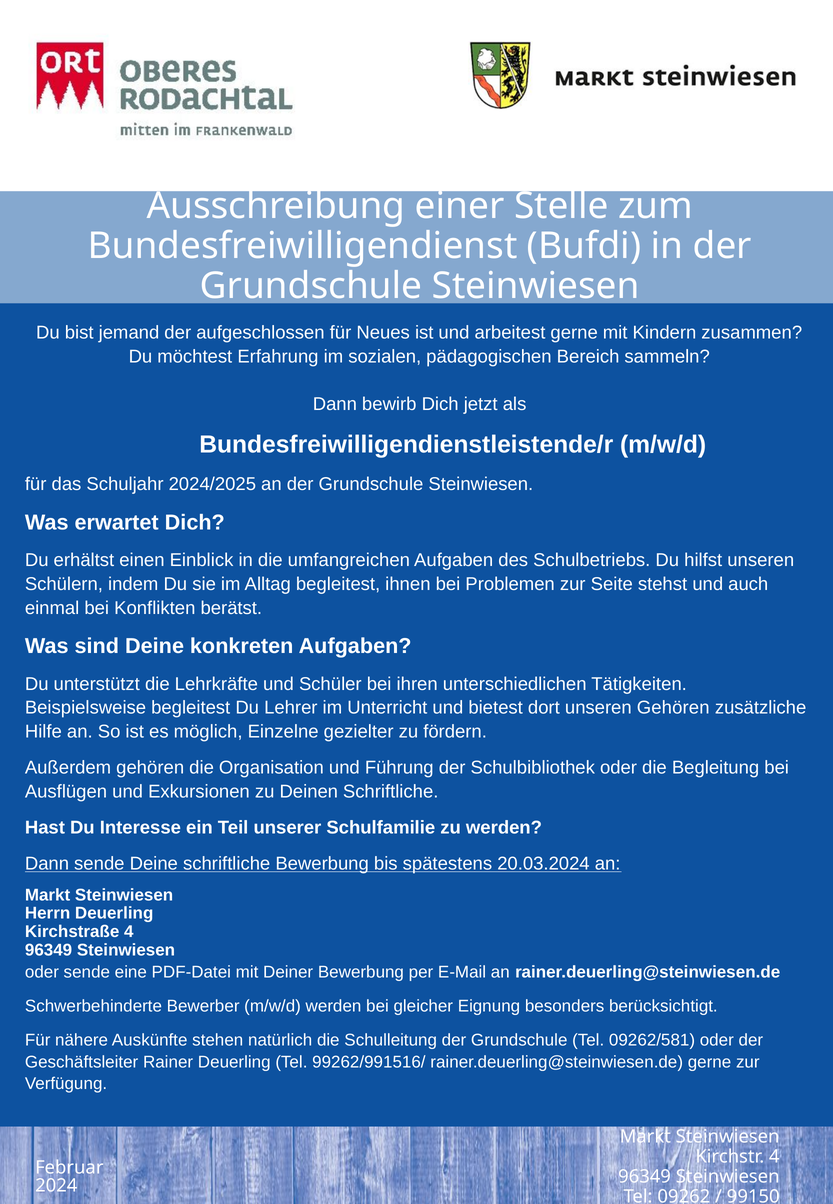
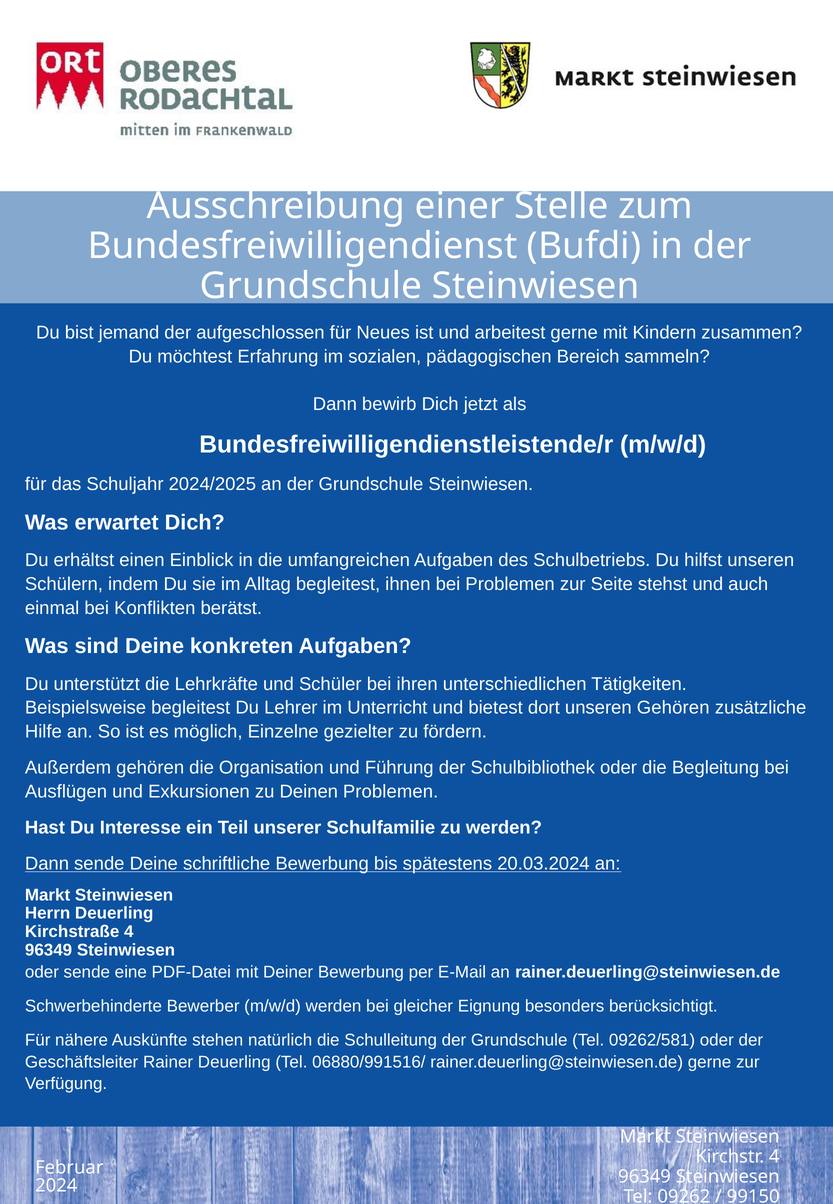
Deinen Schriftliche: Schriftliche -> Problemen
99262/991516/: 99262/991516/ -> 06880/991516/
